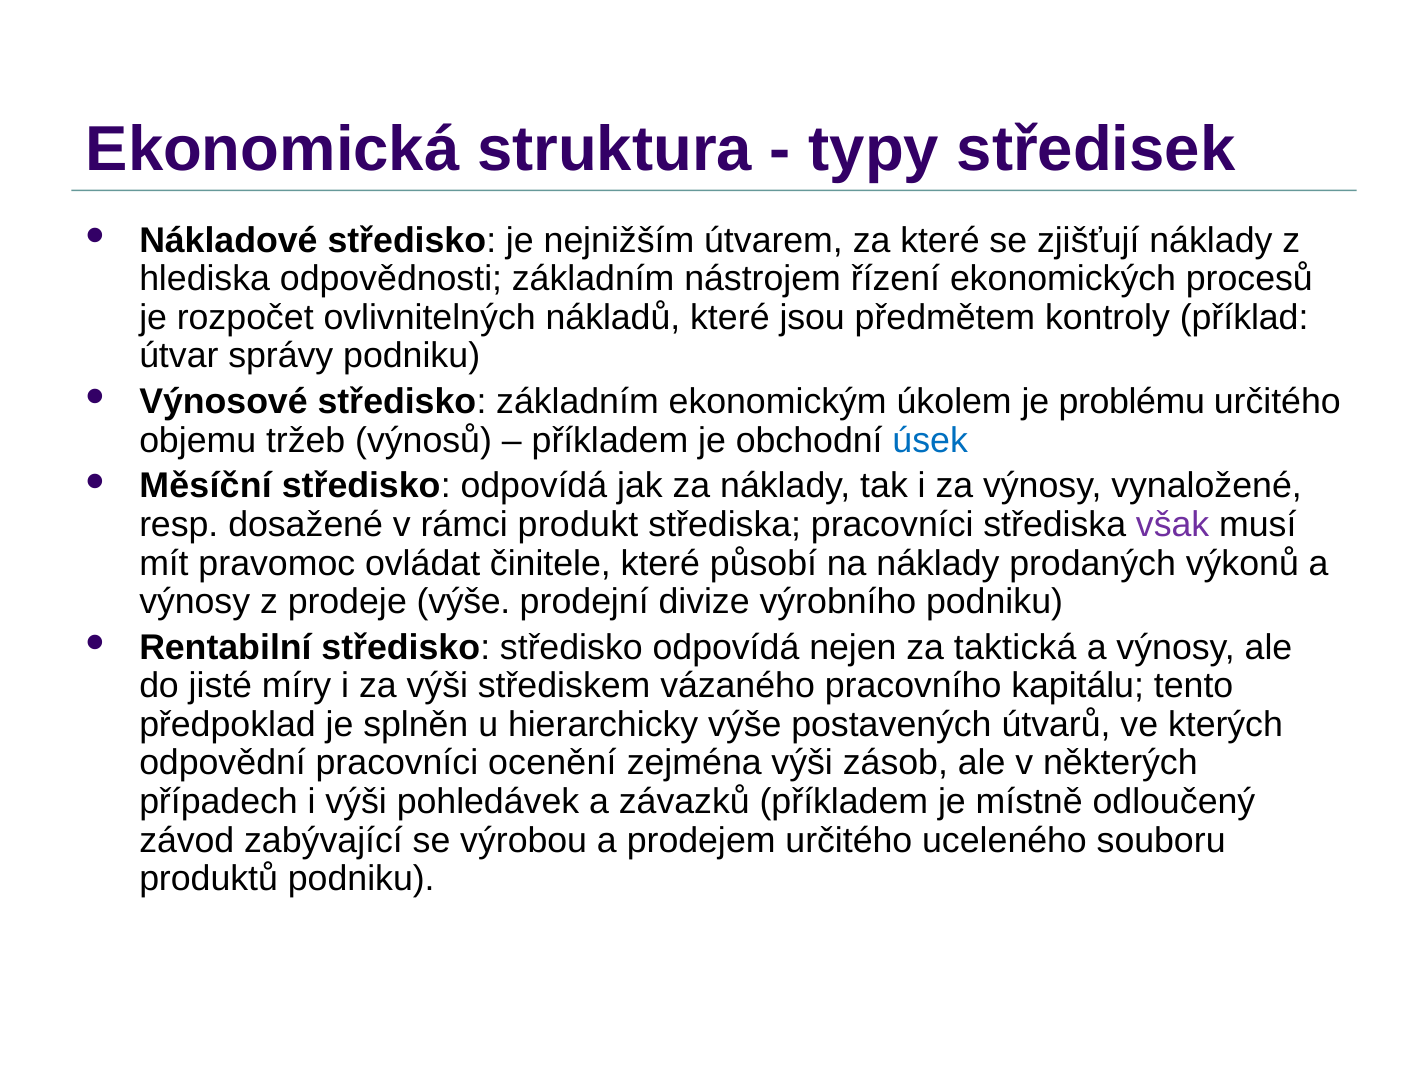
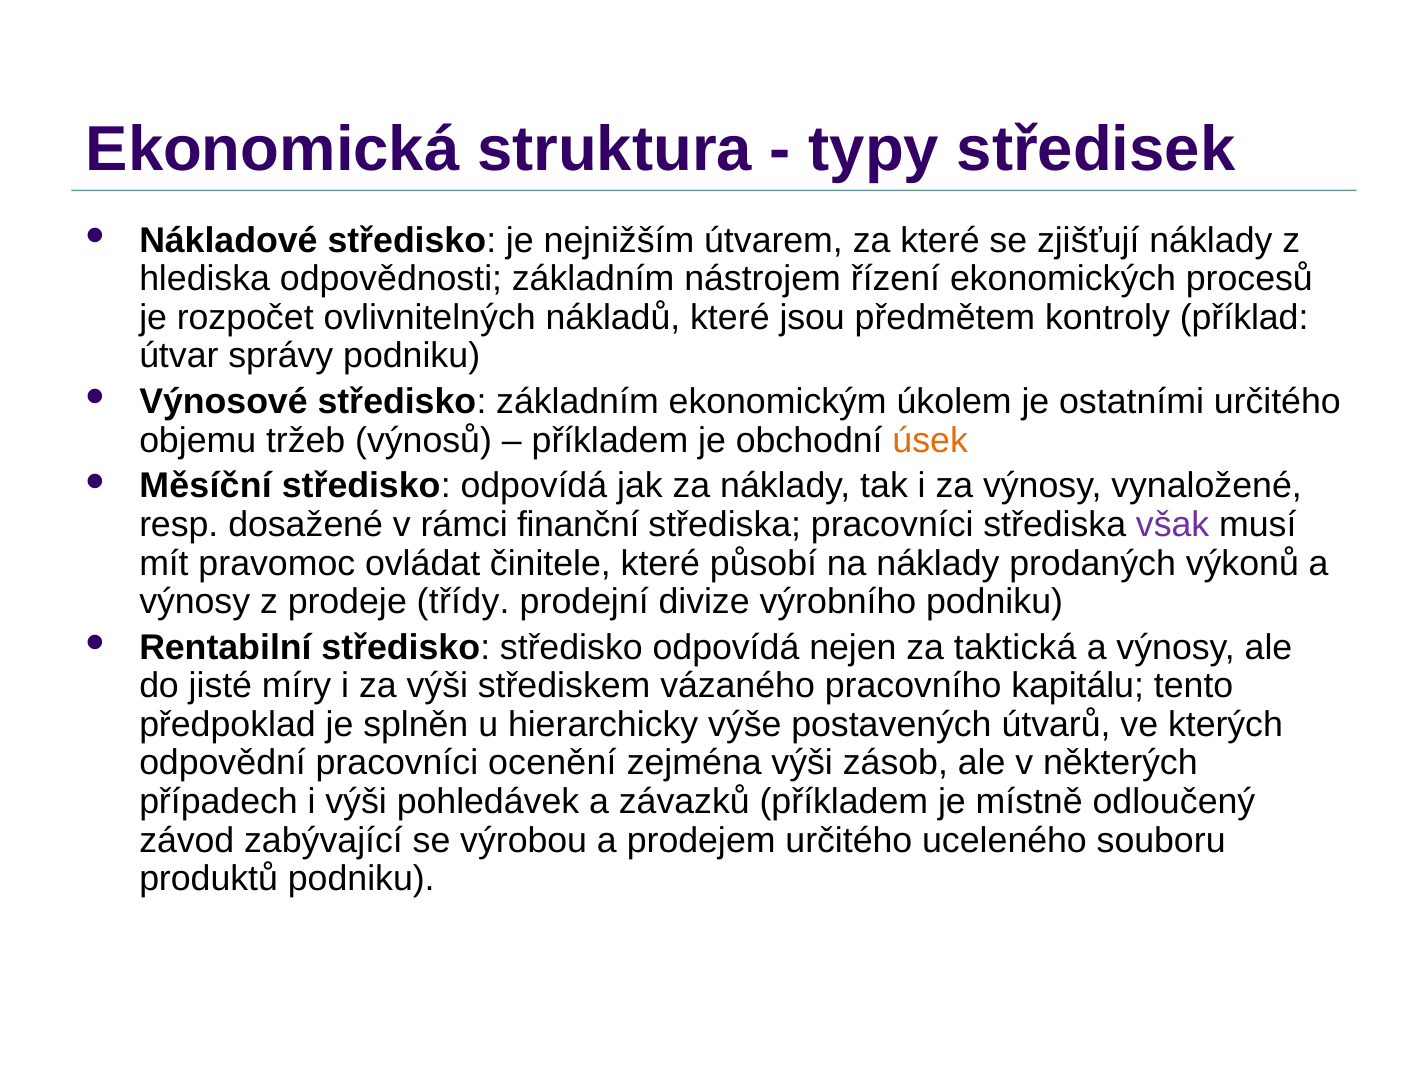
problému: problému -> ostatními
úsek colour: blue -> orange
produkt: produkt -> finanční
prodeje výše: výše -> třídy
